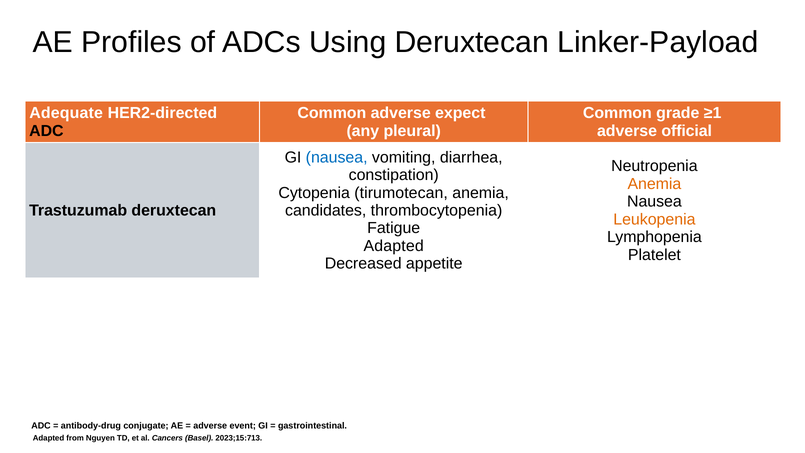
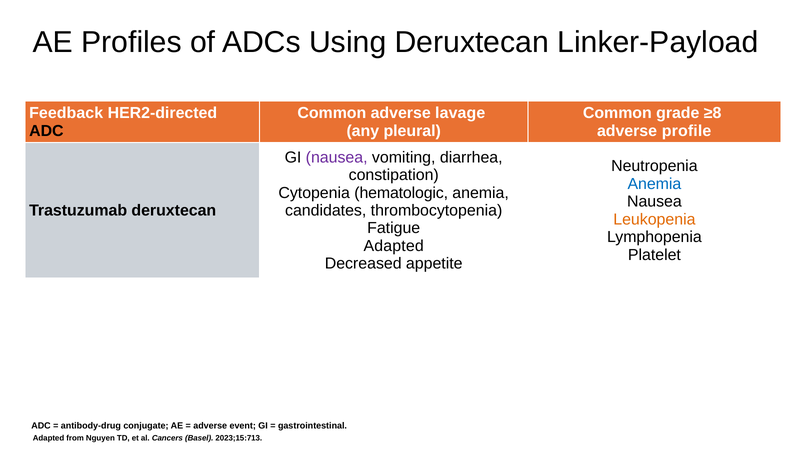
Adequate: Adequate -> Feedback
expect: expect -> lavage
≥1: ≥1 -> ≥8
official: official -> profile
nausea at (337, 157) colour: blue -> purple
Anemia at (654, 184) colour: orange -> blue
tirumotecan: tirumotecan -> hematologic
